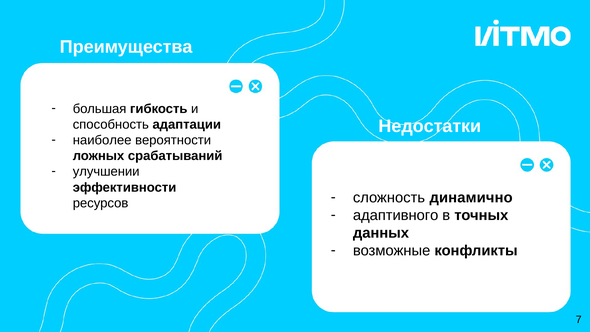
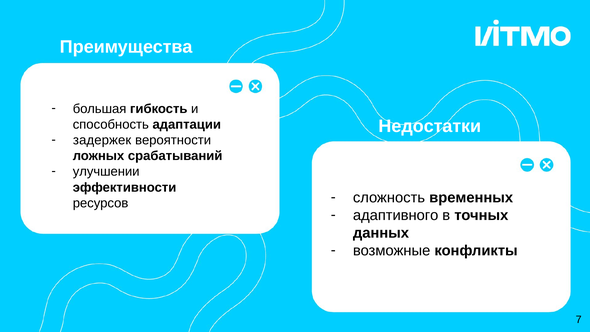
наиболее: наиболее -> задержек
динамично: динамично -> временных
